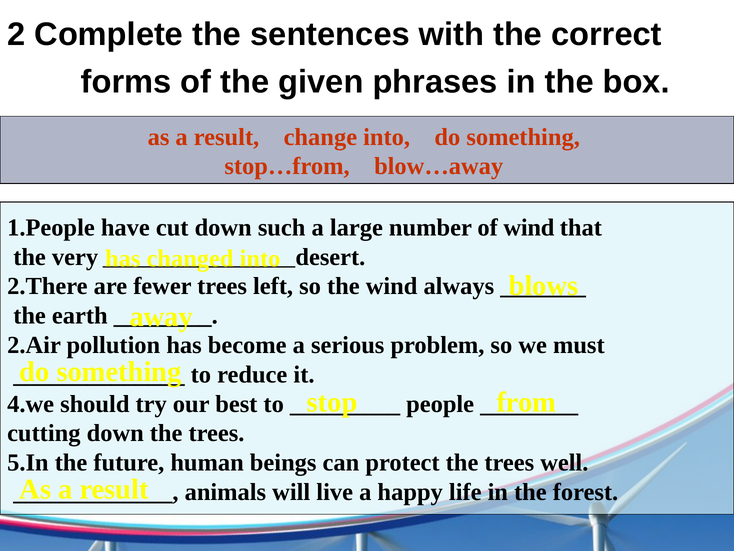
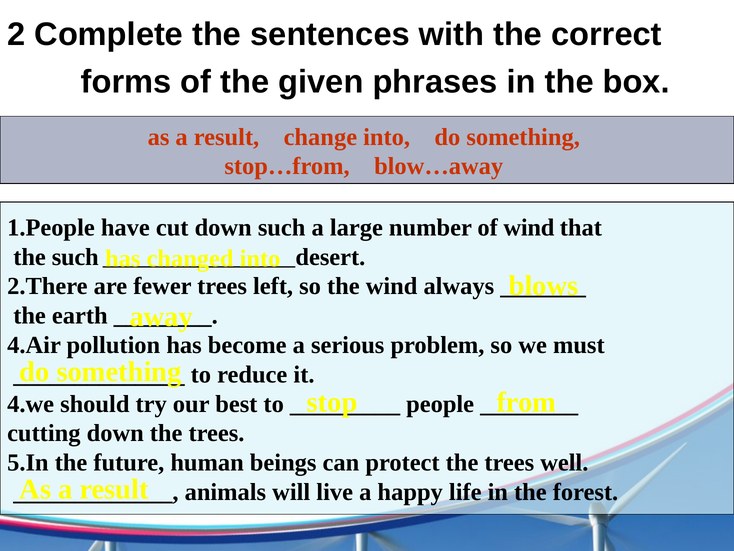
the very: very -> such
2.Air: 2.Air -> 4.Air
